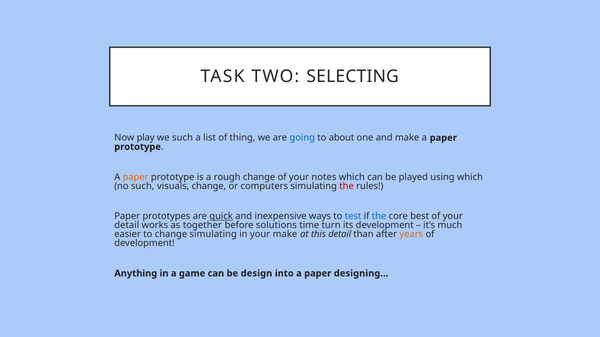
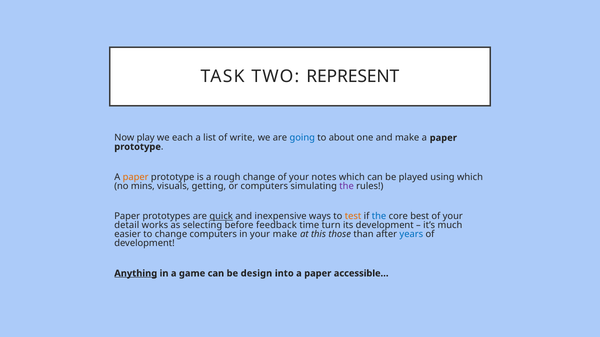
SELECTING: SELECTING -> REPRESENT
we such: such -> each
thing: thing -> write
no such: such -> mins
visuals change: change -> getting
the at (347, 186) colour: red -> purple
test colour: blue -> orange
together: together -> selecting
solutions: solutions -> feedback
change simulating: simulating -> computers
this detail: detail -> those
years colour: orange -> blue
Anything underline: none -> present
designing…: designing… -> accessible…
